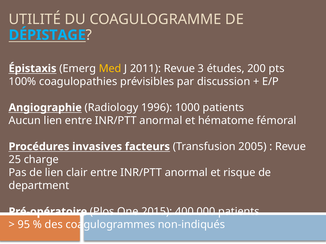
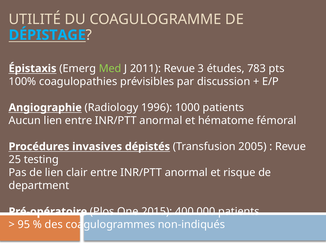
Med colour: yellow -> light green
200: 200 -> 783
facteurs: facteurs -> dépistés
charge: charge -> testing
